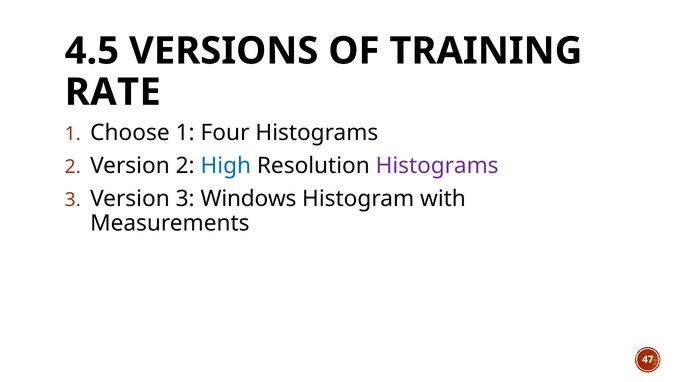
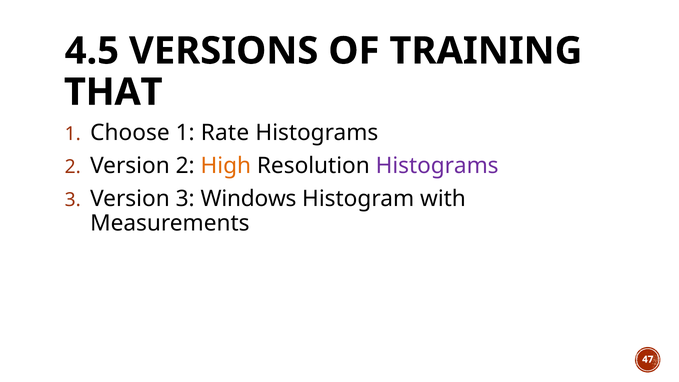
RATE: RATE -> THAT
Four: Four -> Rate
High colour: blue -> orange
